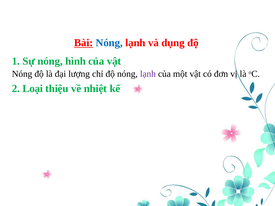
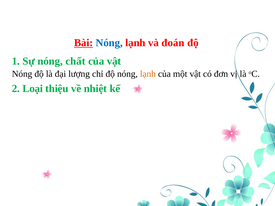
dụng: dụng -> đoán
hình: hình -> chất
lạnh at (148, 74) colour: purple -> orange
